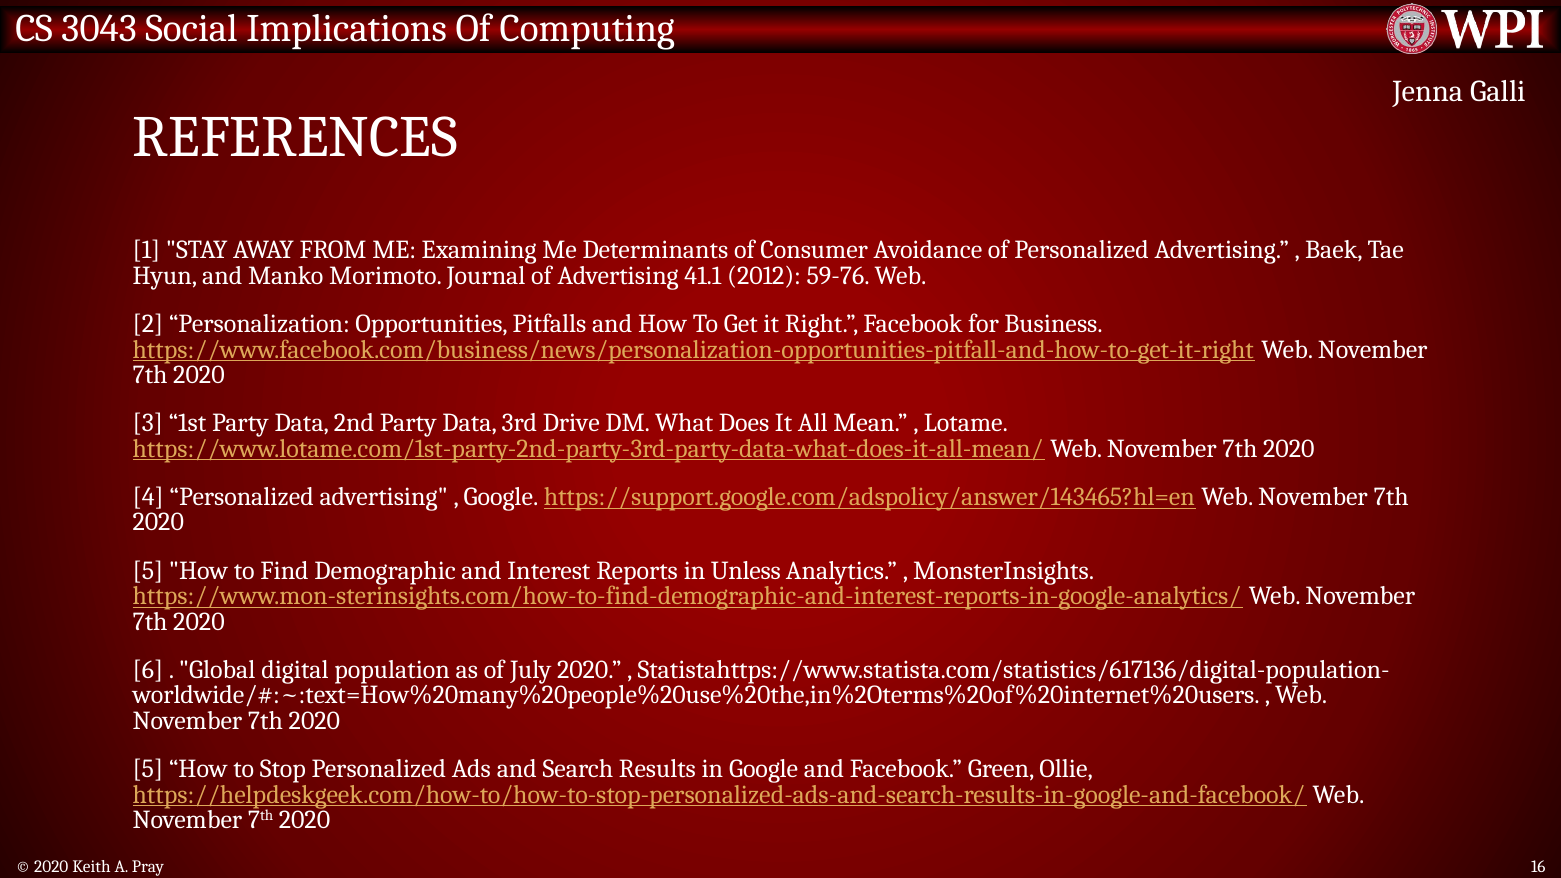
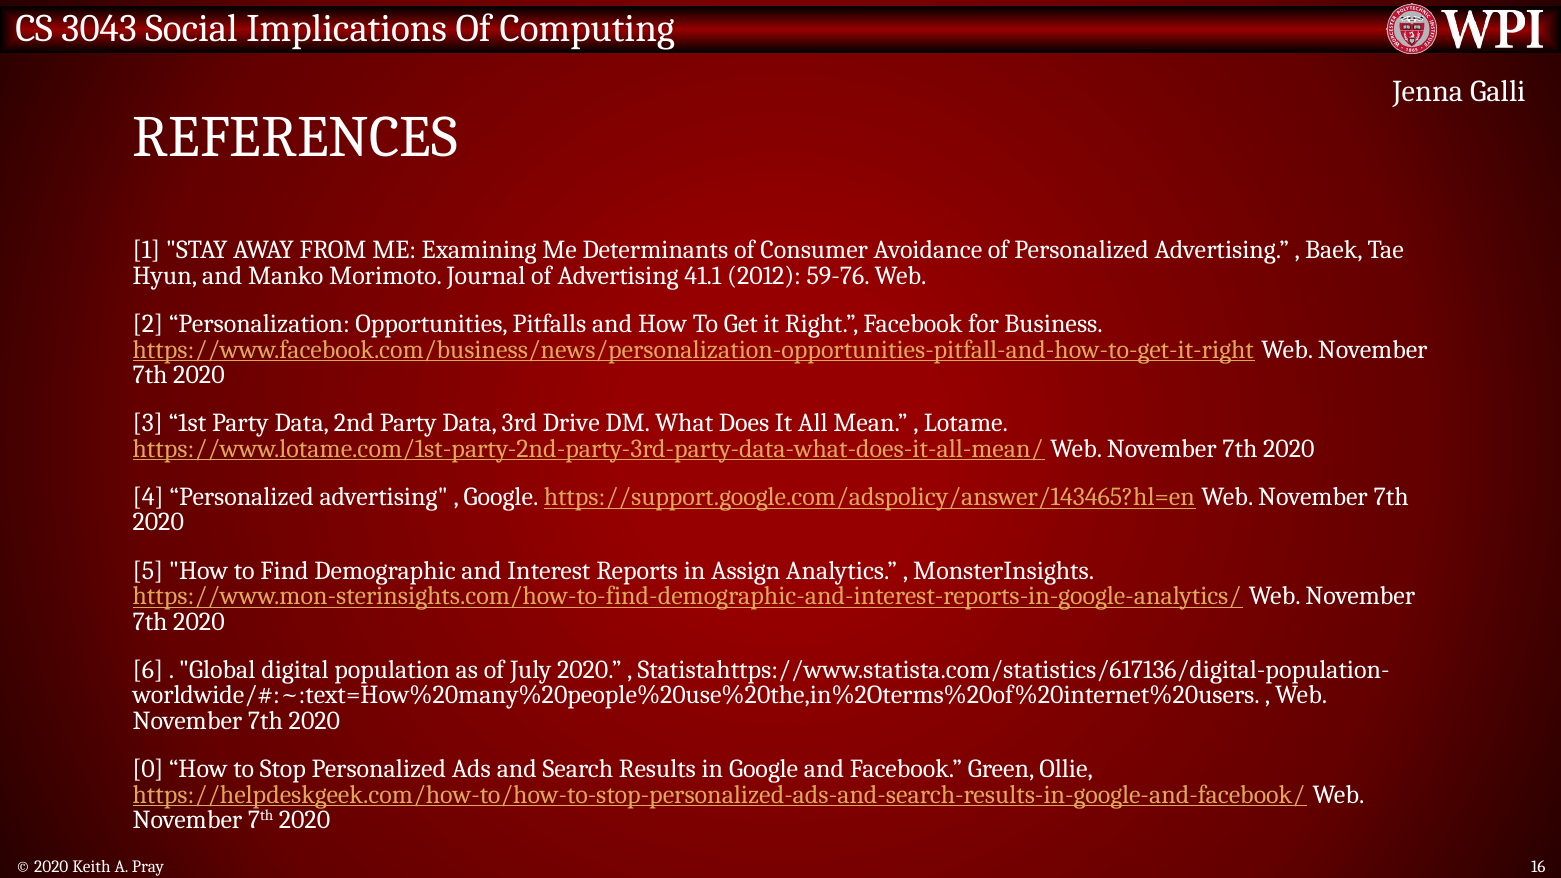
Unless: Unless -> Assign
5 at (148, 769): 5 -> 0
